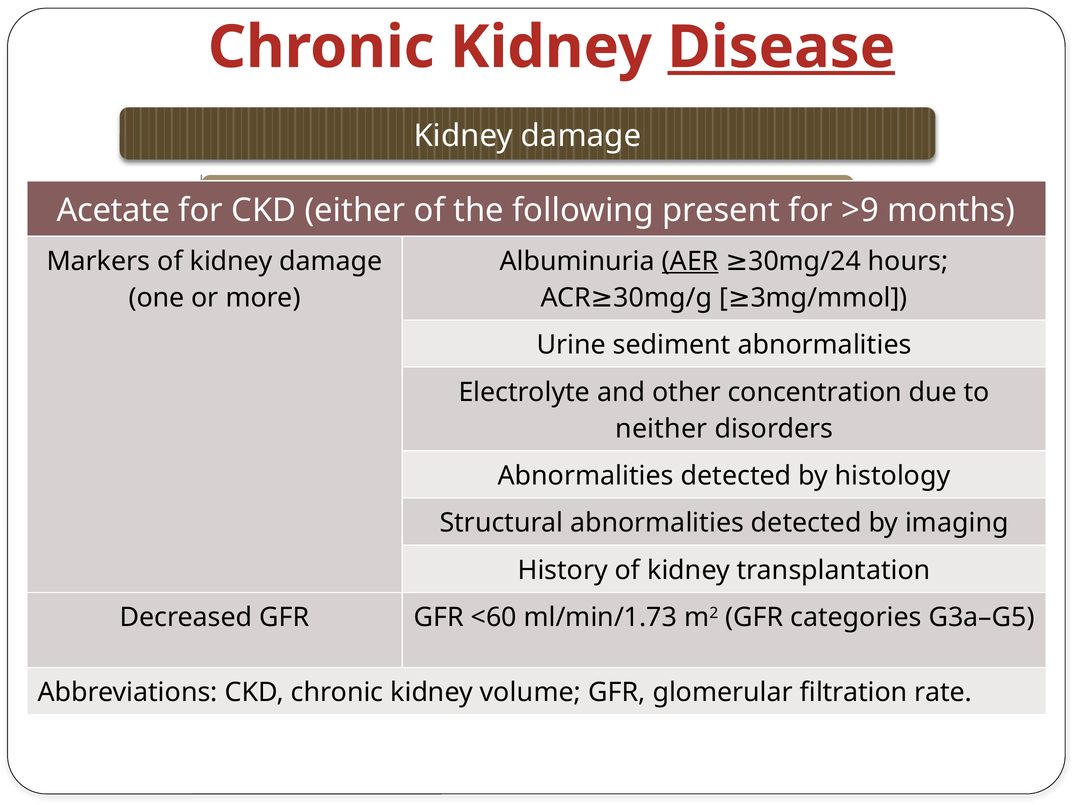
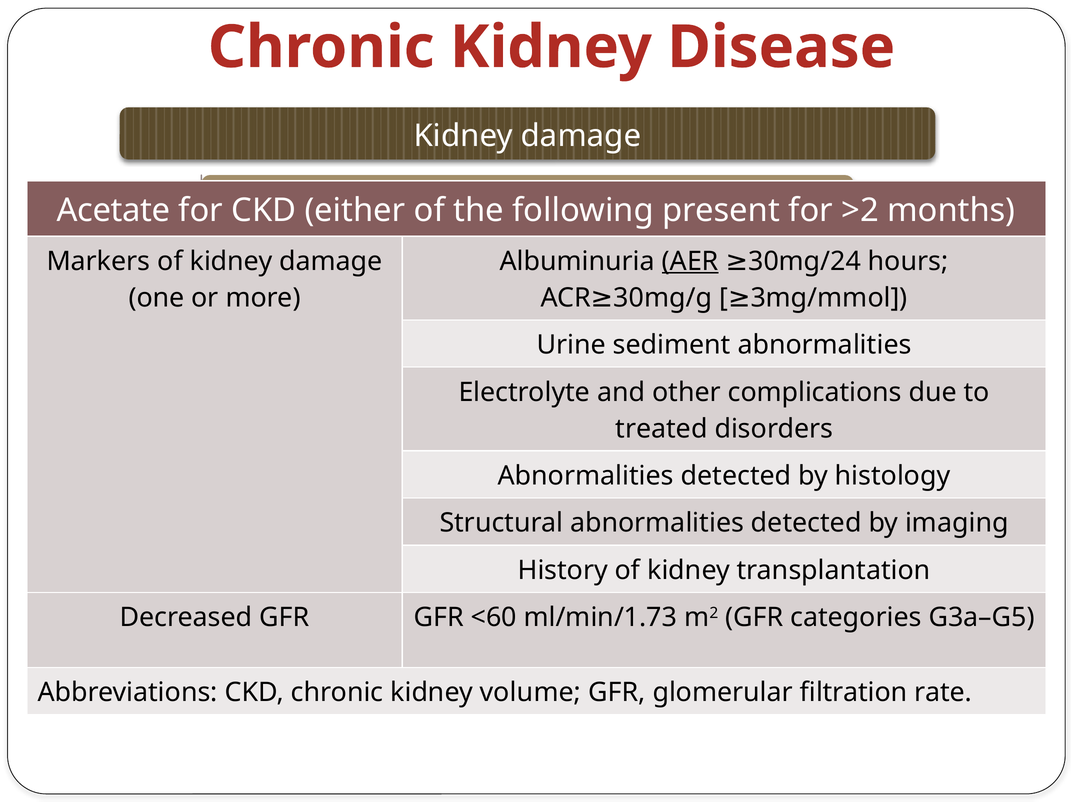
Disease underline: present -> none
>9: >9 -> >2
concentration: concentration -> complications
neither: neither -> treated
